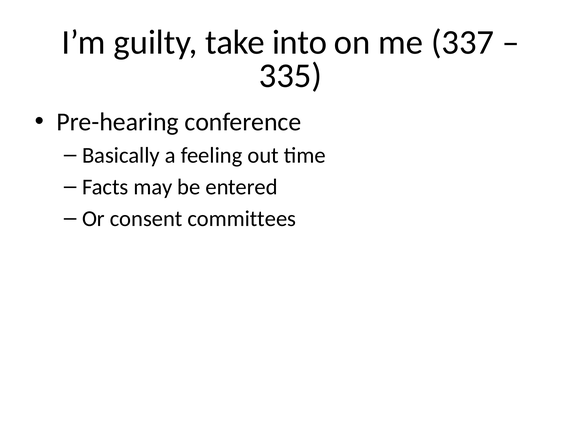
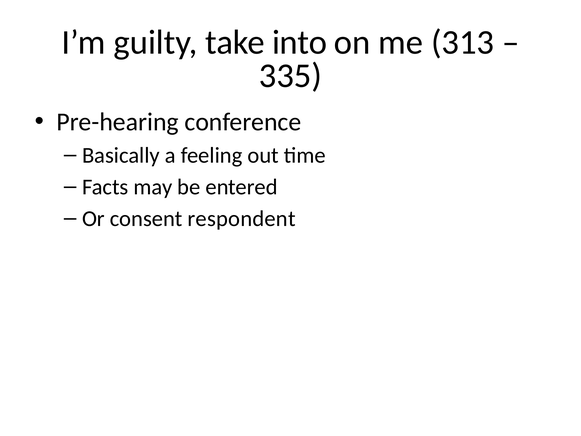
337: 337 -> 313
committees: committees -> respondent
